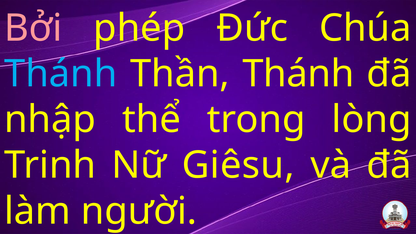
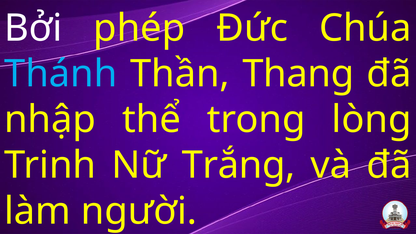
Bởi colour: pink -> white
Thần Thánh: Thánh -> Thang
Giêsu: Giêsu -> Trắng
